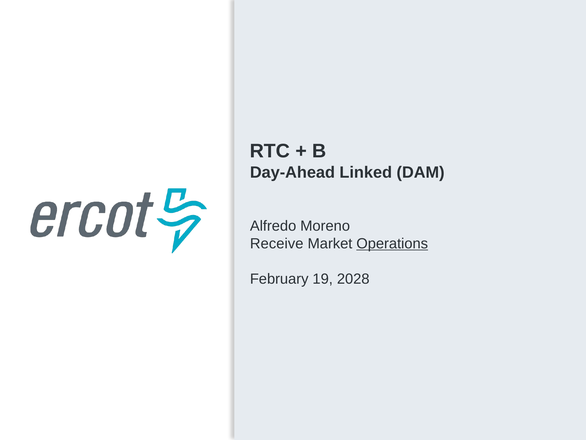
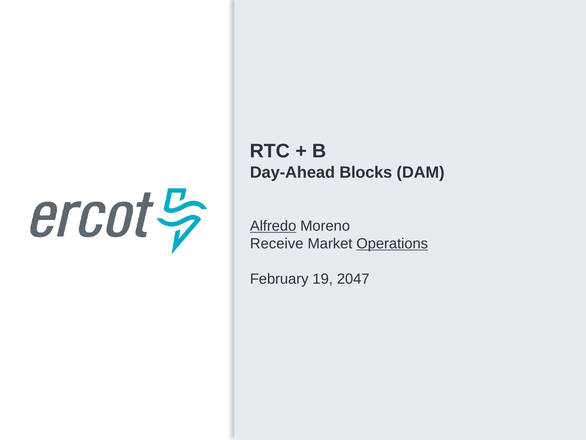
Linked: Linked -> Blocks
Alfredo underline: none -> present
2028: 2028 -> 2047
